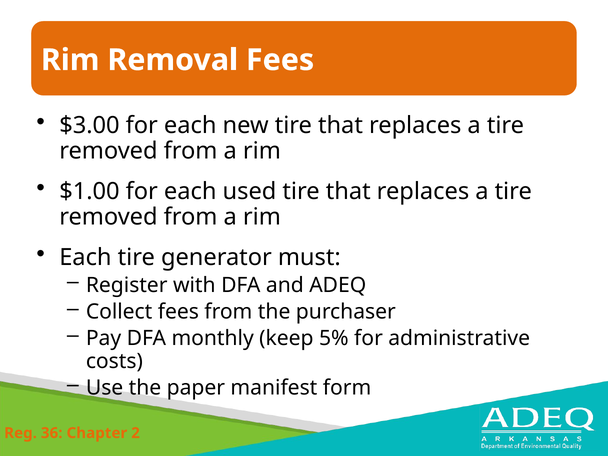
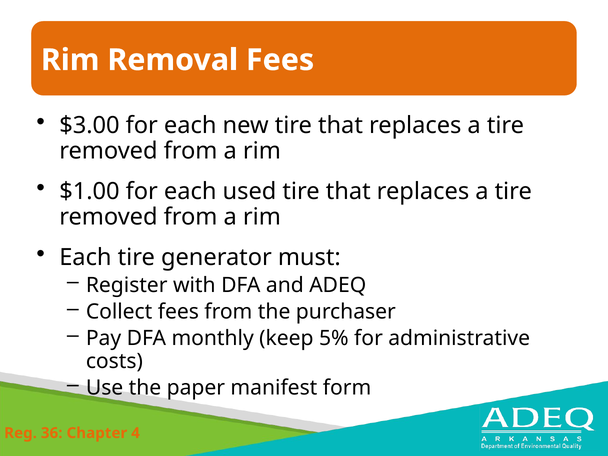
2: 2 -> 4
